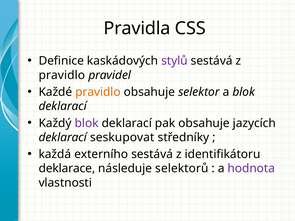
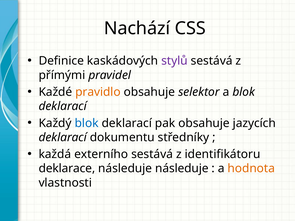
Pravidla: Pravidla -> Nachází
pravidlo at (62, 75): pravidlo -> přímými
blok at (87, 123) colour: purple -> blue
seskupovat: seskupovat -> dokumentu
následuje selektorů: selektorů -> následuje
hodnota colour: purple -> orange
